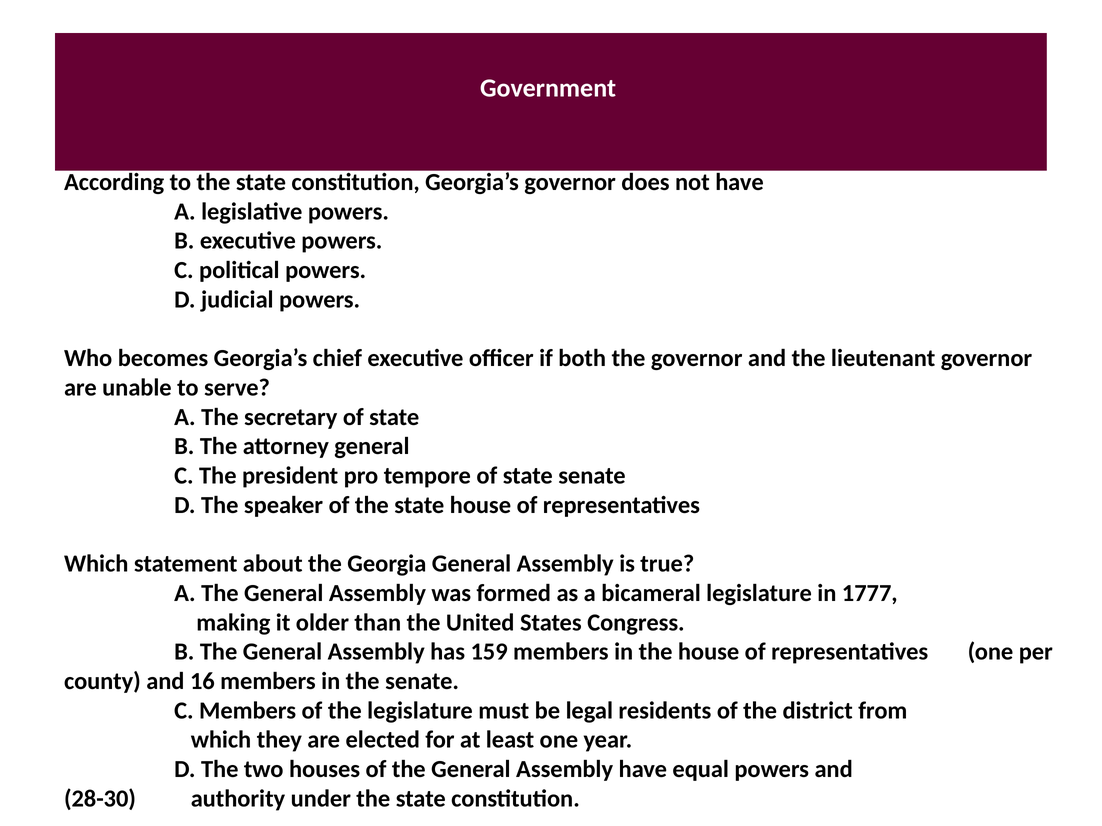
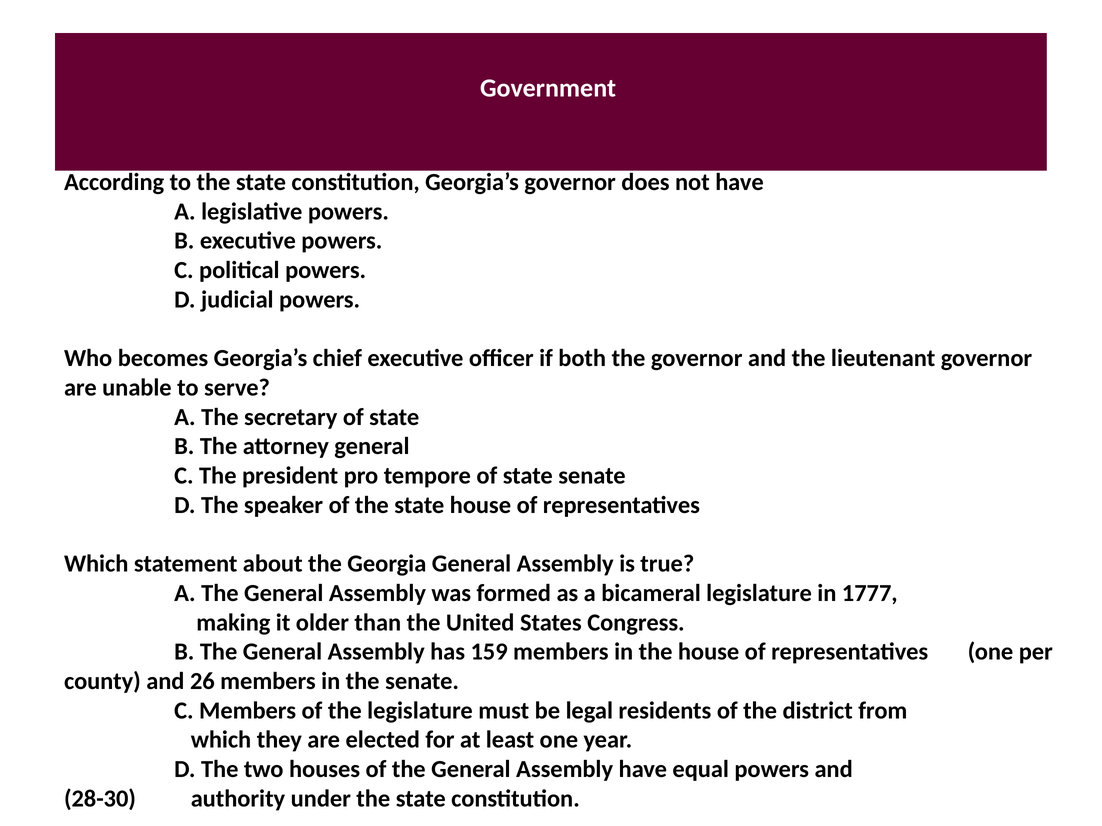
16: 16 -> 26
